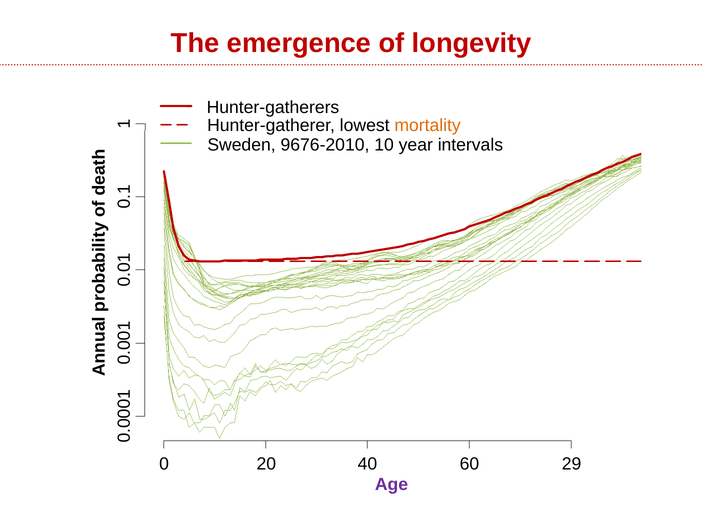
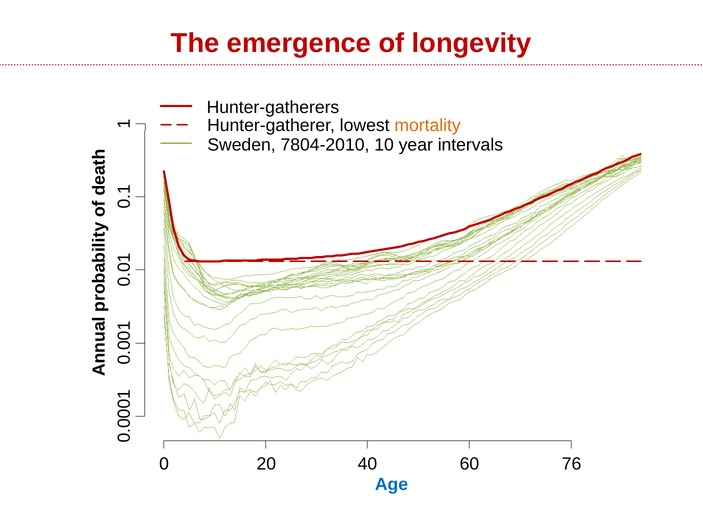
9676-2010: 9676-2010 -> 7804-2010
29: 29 -> 76
Age colour: purple -> blue
